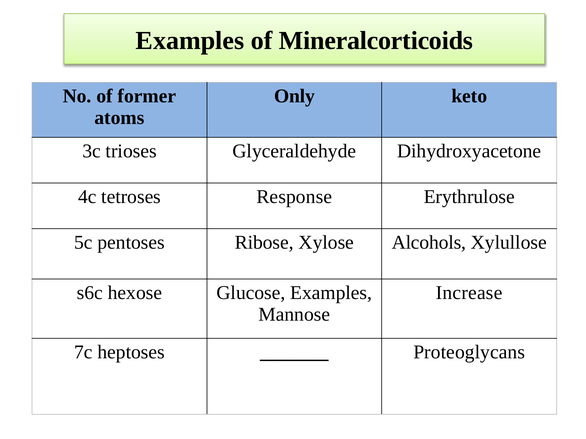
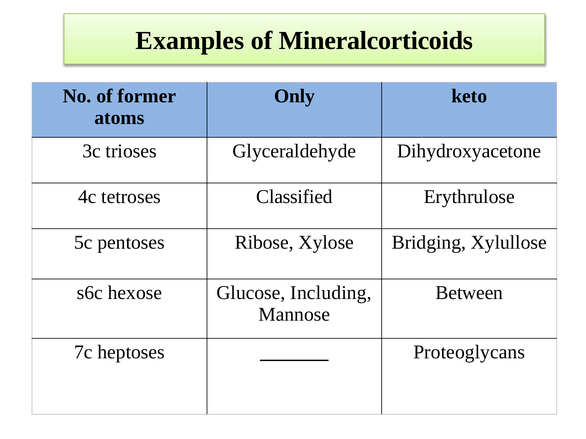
Response: Response -> Classified
Alcohols: Alcohols -> Bridging
Glucose Examples: Examples -> Including
Increase: Increase -> Between
